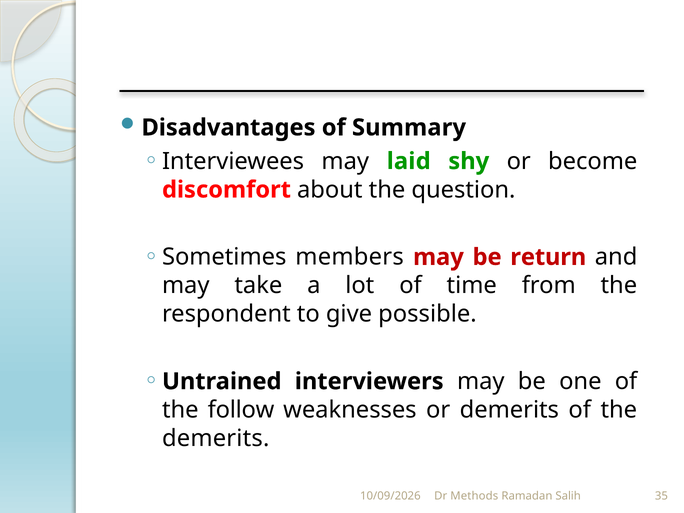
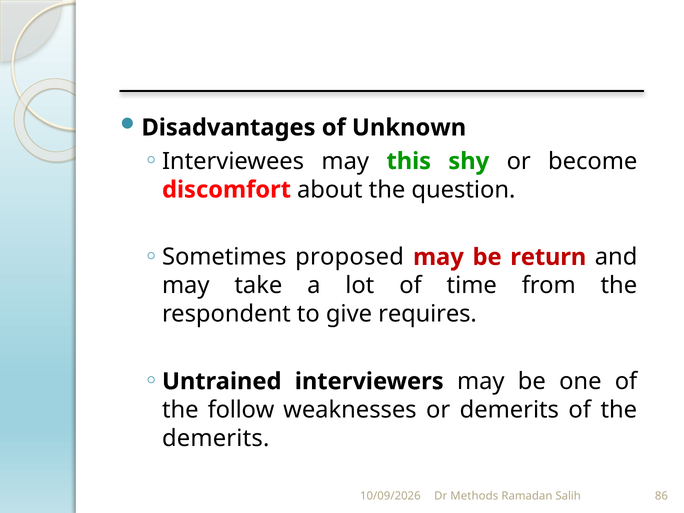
Summary: Summary -> Unknown
laid: laid -> this
members: members -> proposed
possible: possible -> requires
35: 35 -> 86
